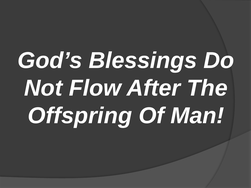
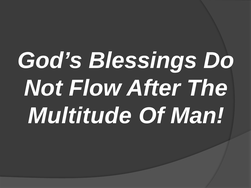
Offspring: Offspring -> Multitude
